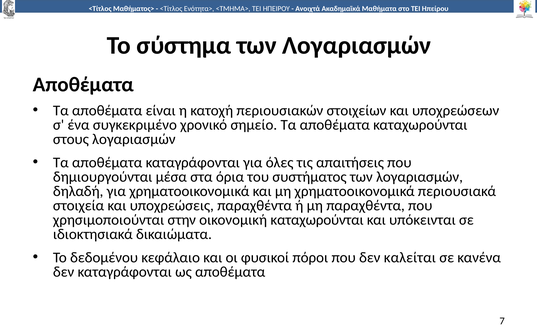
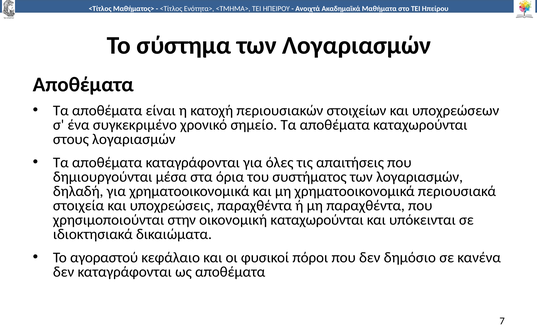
δεδομένου: δεδομένου -> αγοραστού
καλείται: καλείται -> δημόσιο
